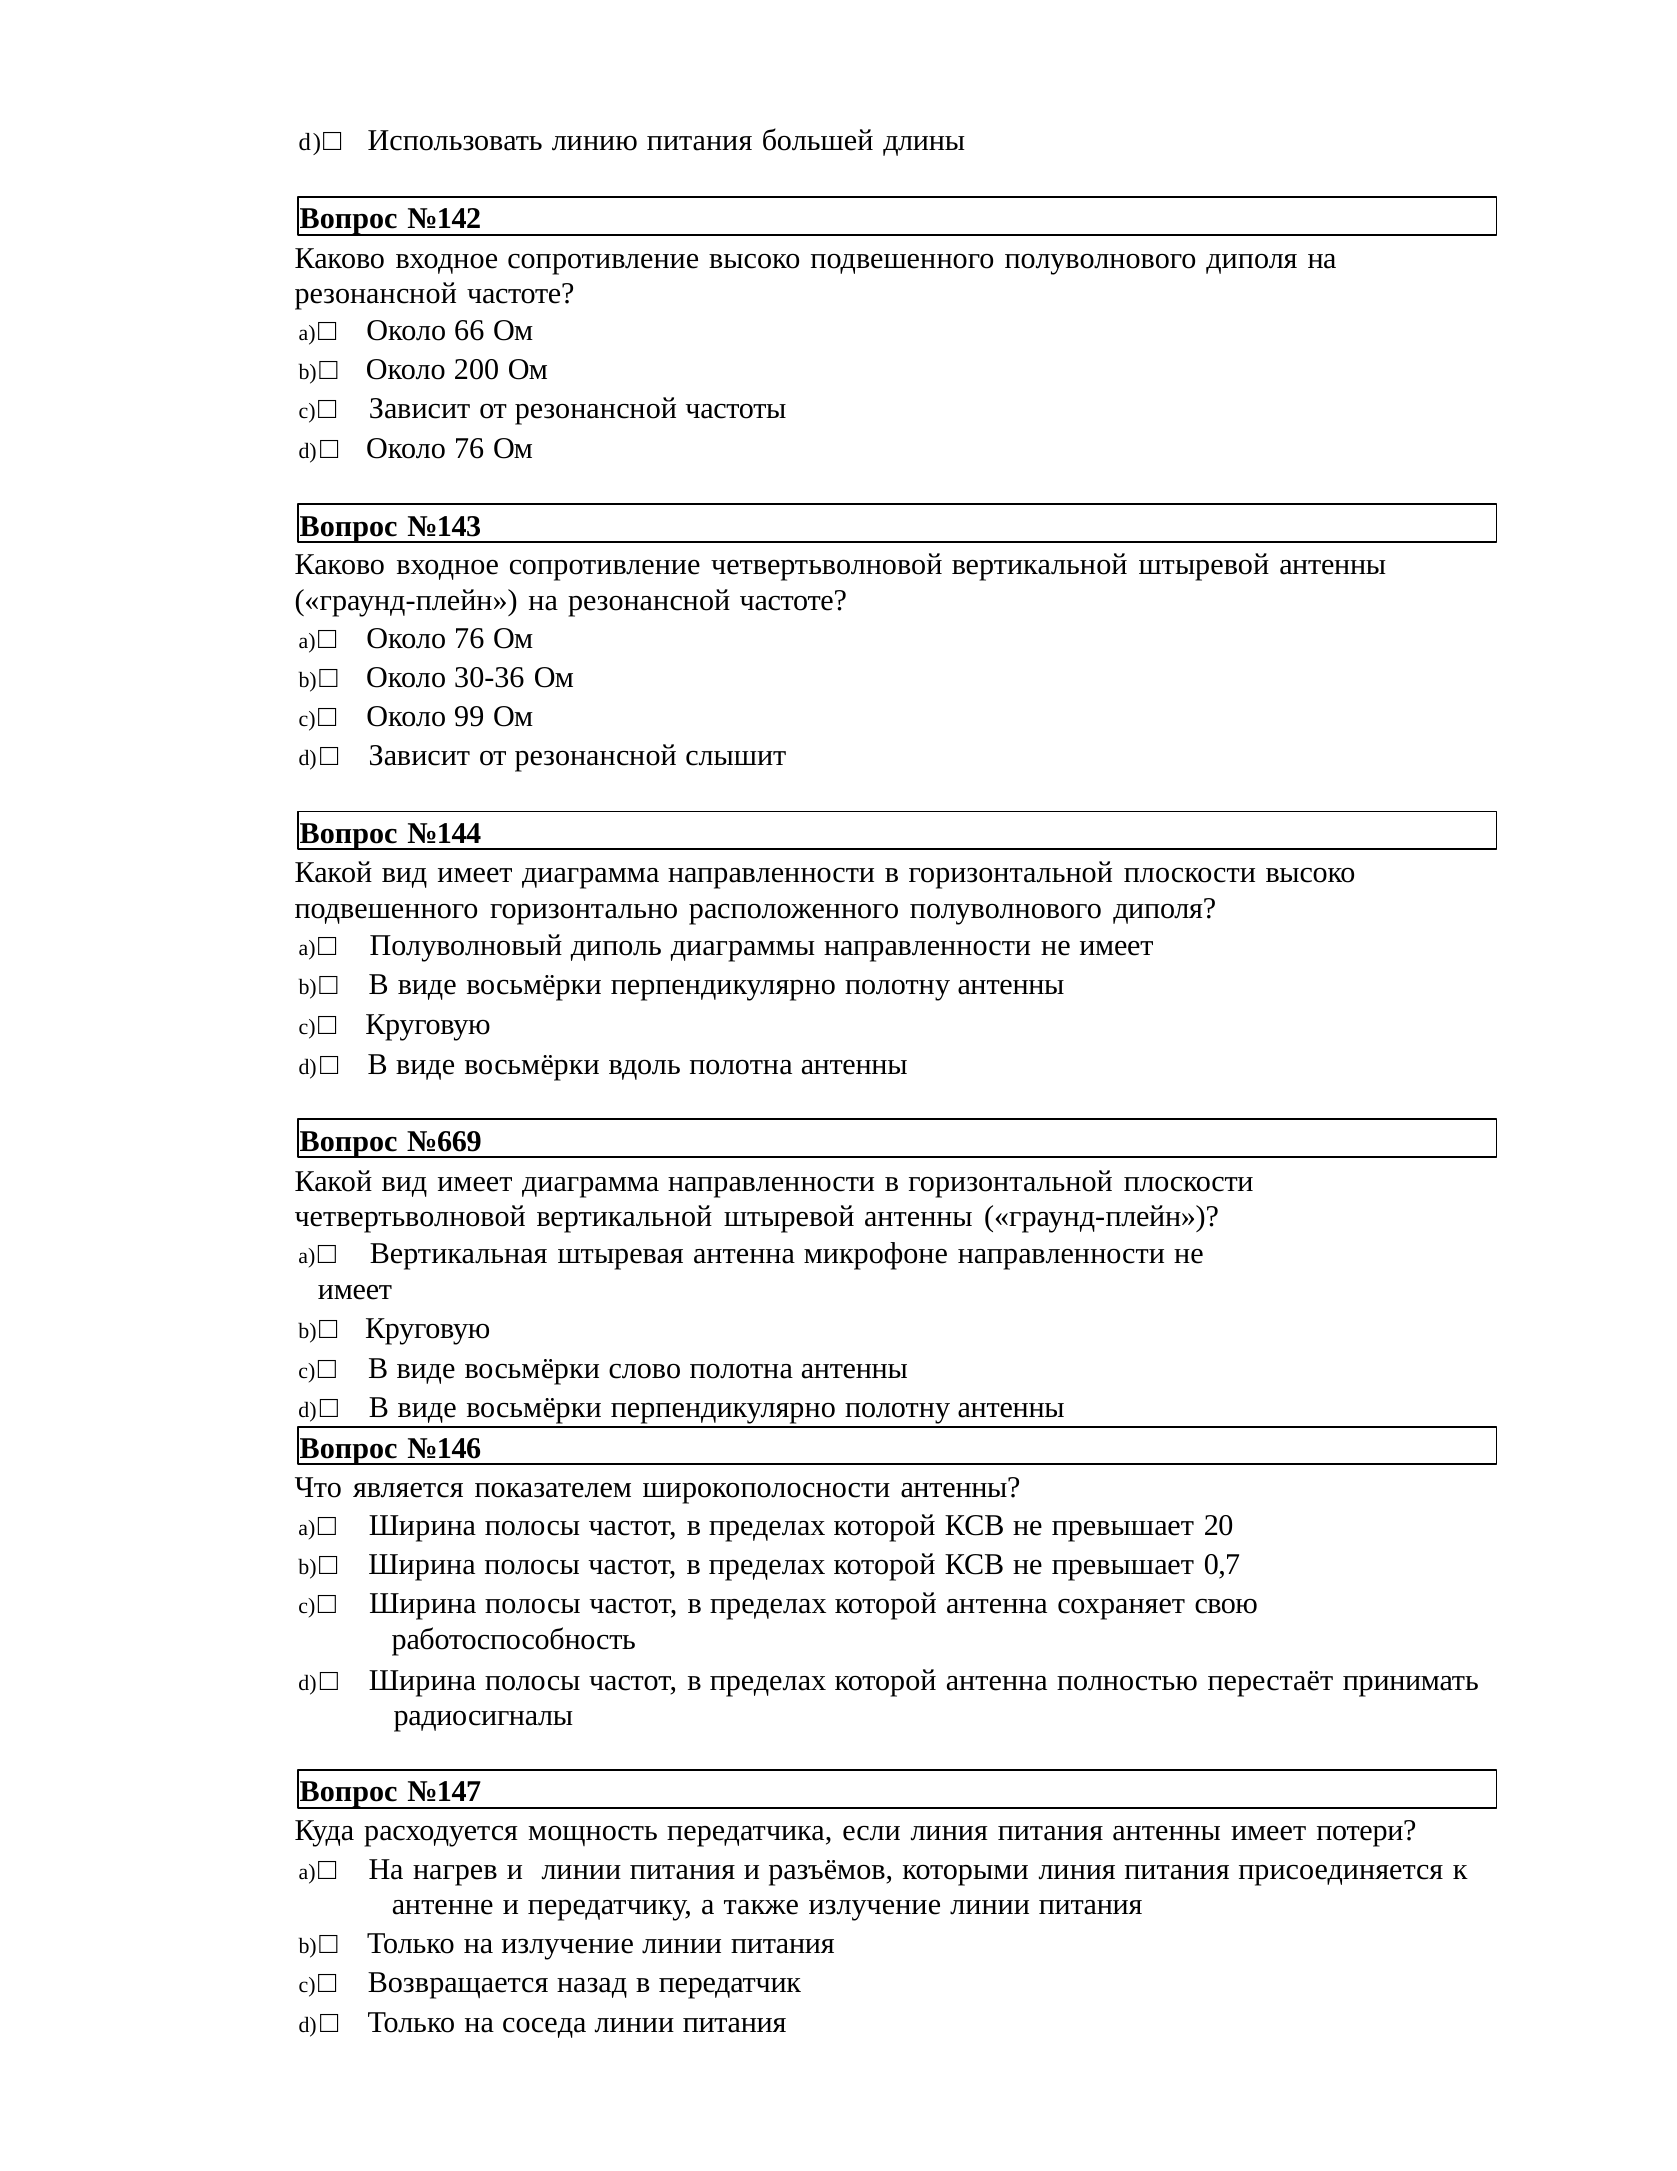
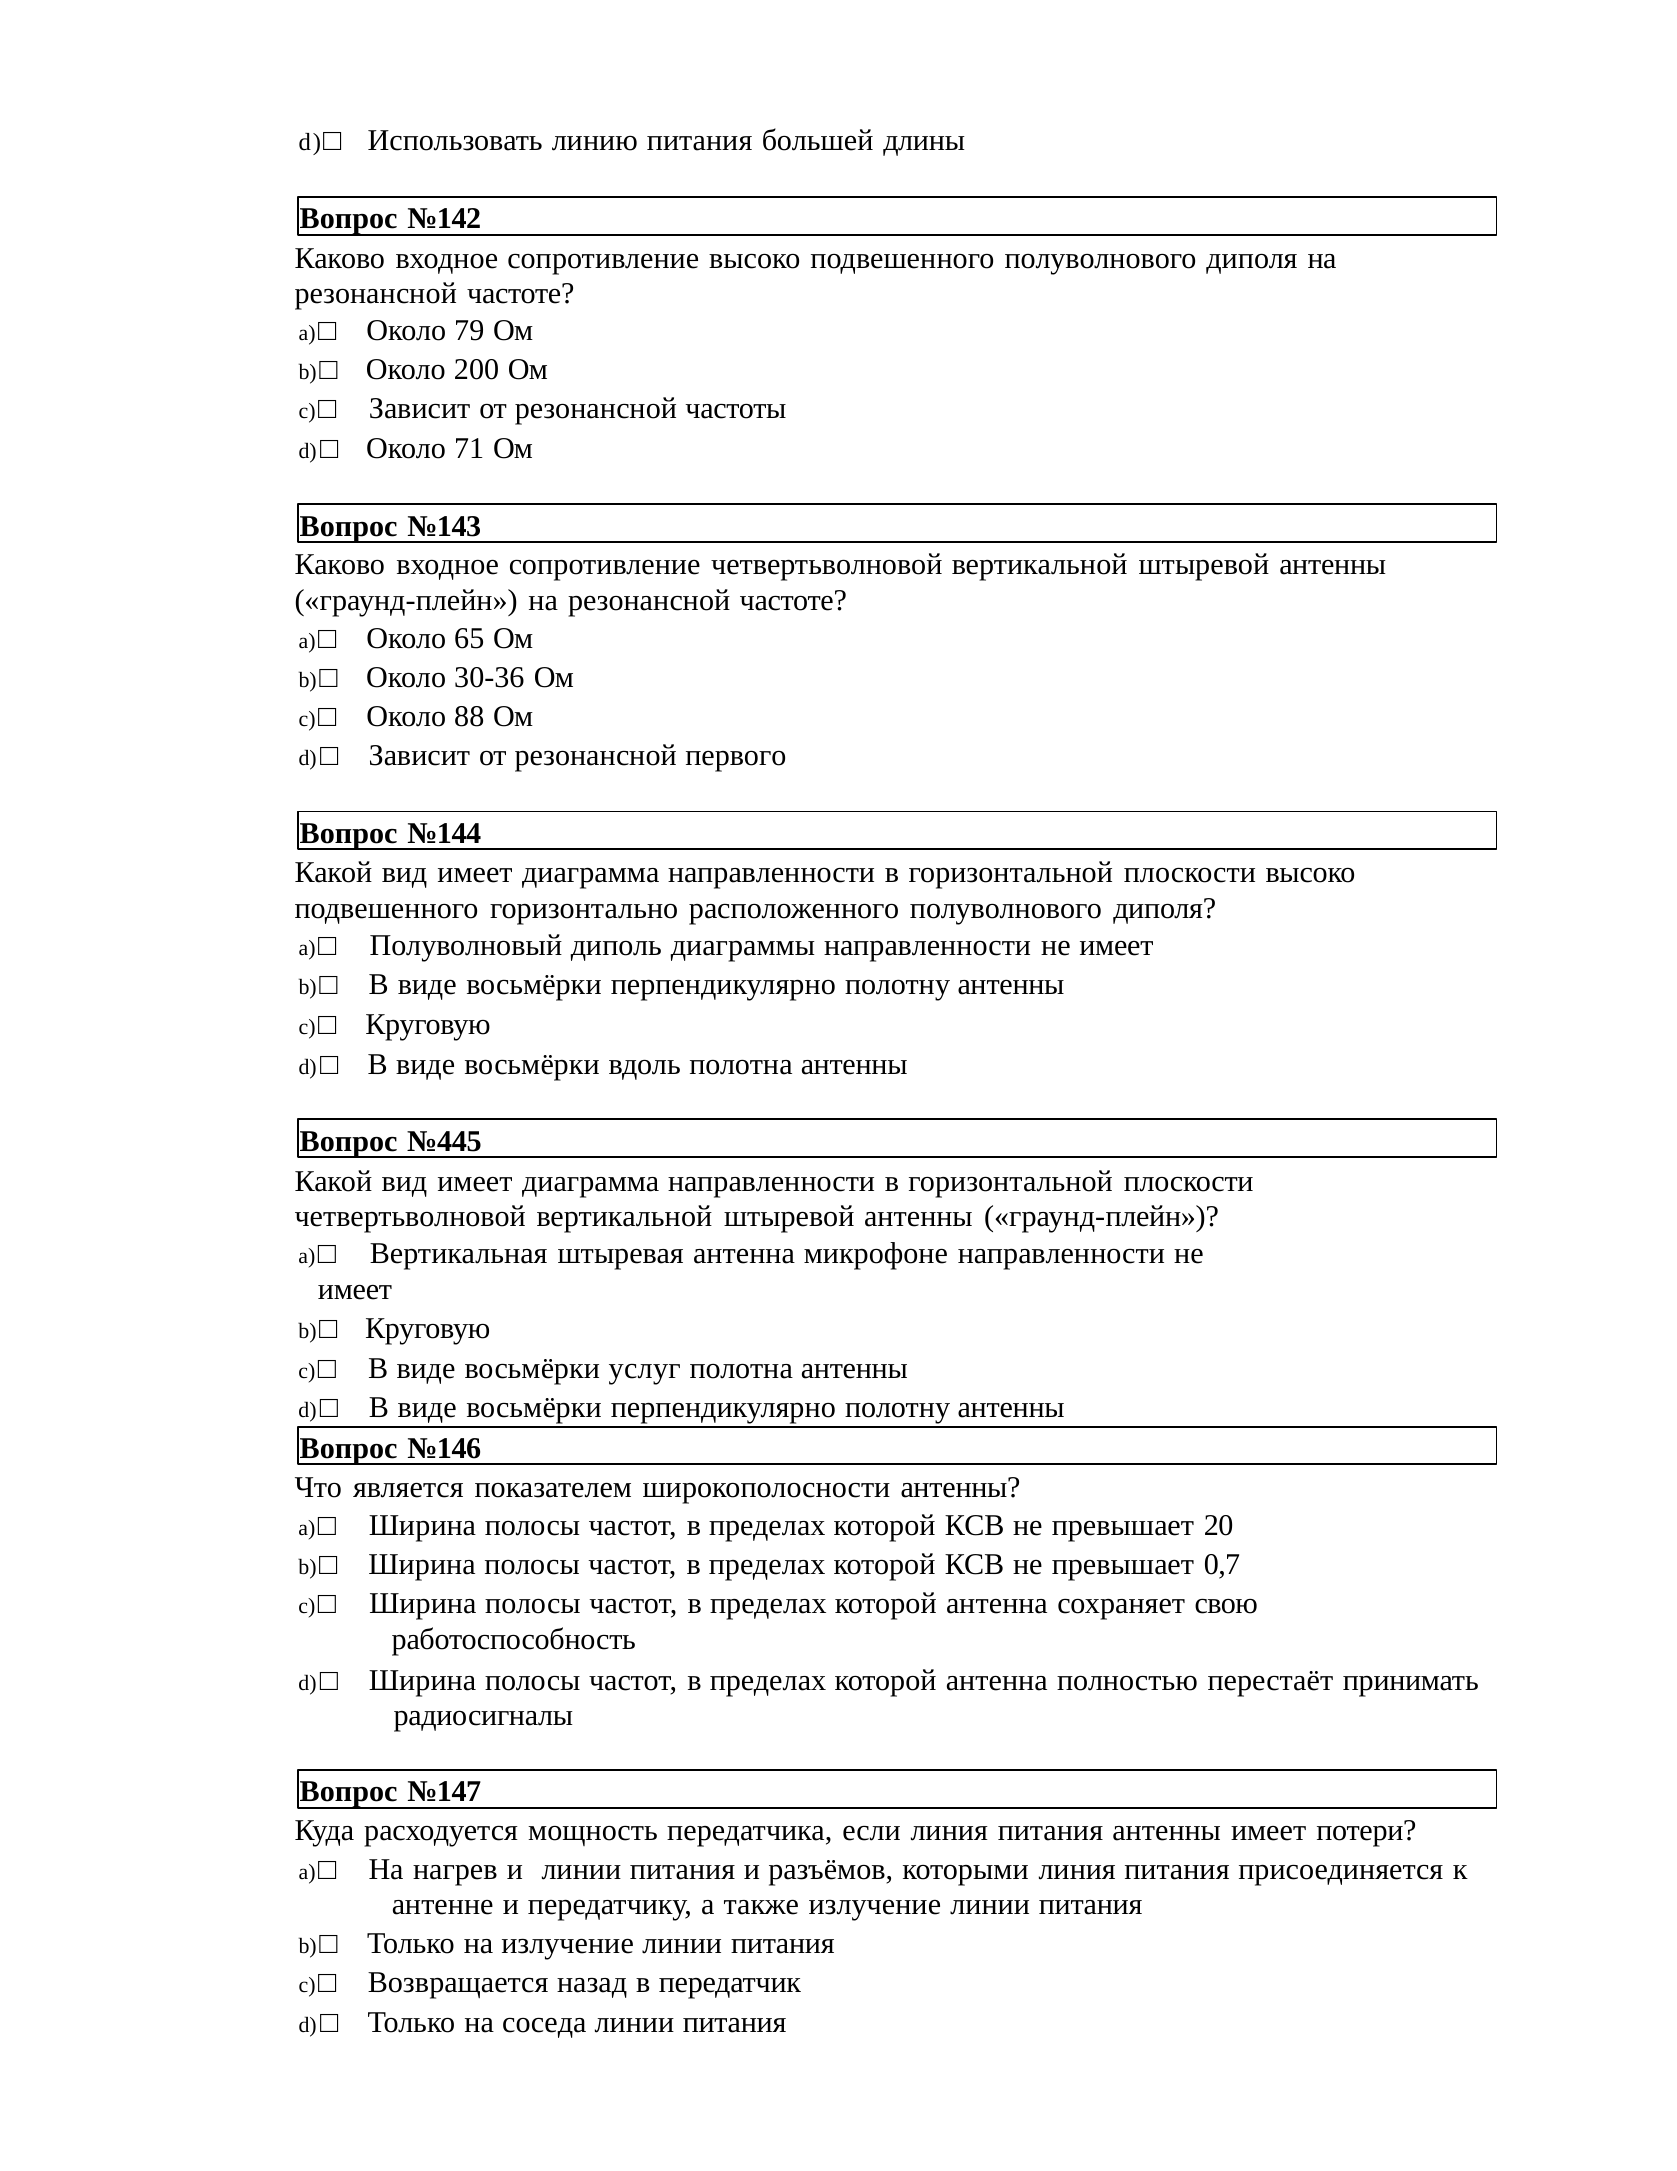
66: 66 -> 79
76 at (469, 448): 76 -> 71
76 at (469, 638): 76 -> 65
99: 99 -> 88
слышит: слышит -> первого
№669: №669 -> №445
слово: слово -> услуг
